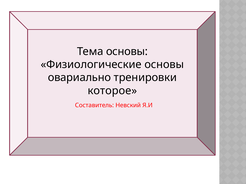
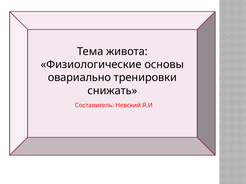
Тема основы: основы -> живота
которое: которое -> снижать
